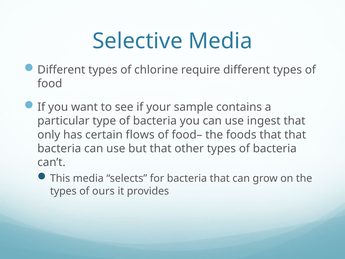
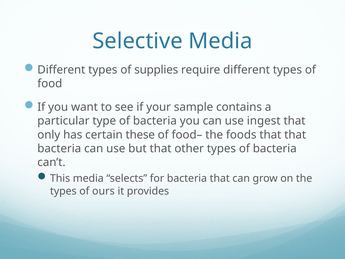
chlorine: chlorine -> supplies
flows: flows -> these
